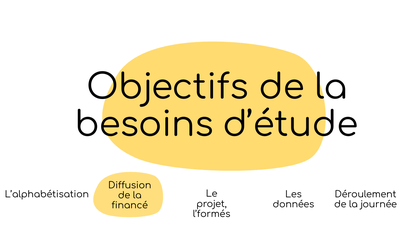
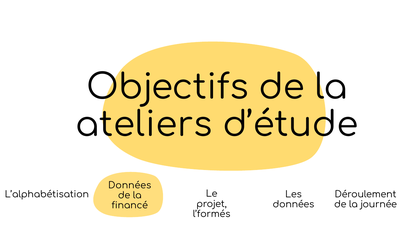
besoins: besoins -> ateliers
Diffusion at (130, 186): Diffusion -> Données
